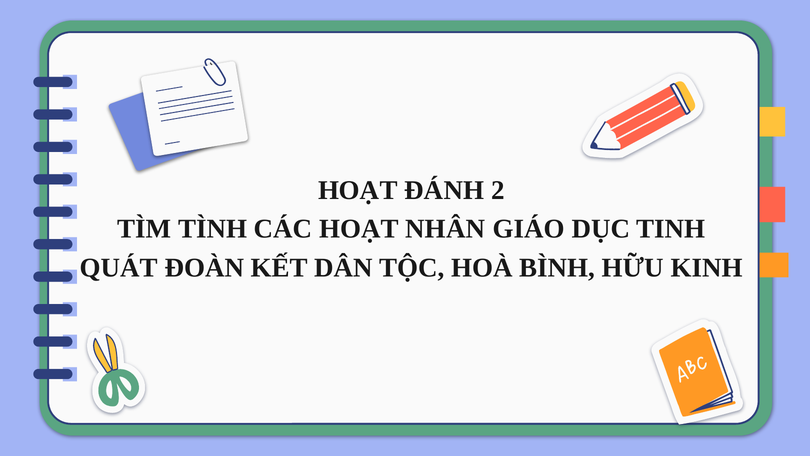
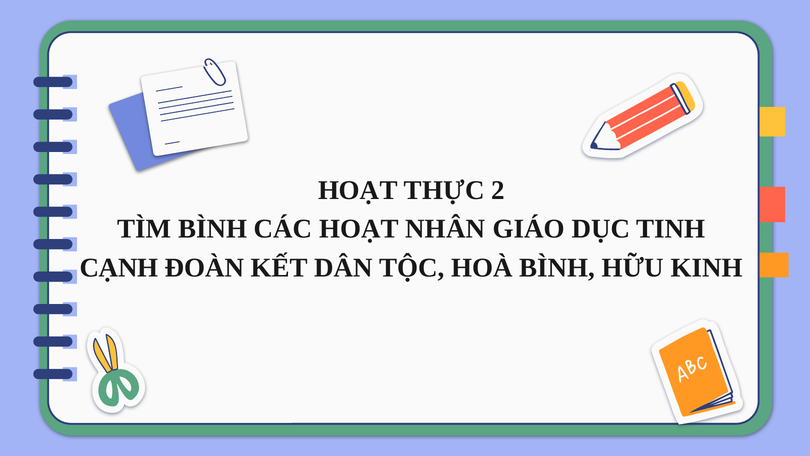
ĐÁNH: ĐÁNH -> THỰC
TÌM TÌNH: TÌNH -> BÌNH
QUÁT: QUÁT -> CẠNH
